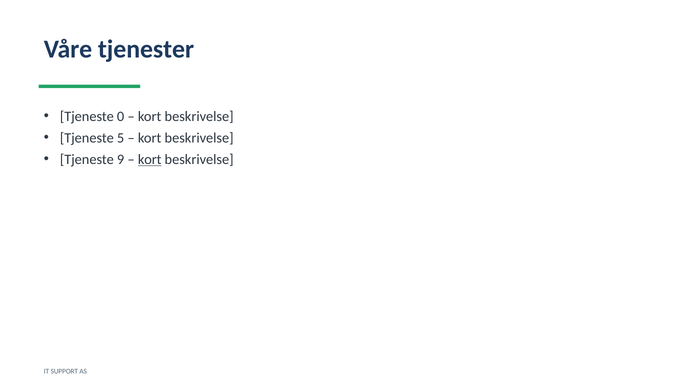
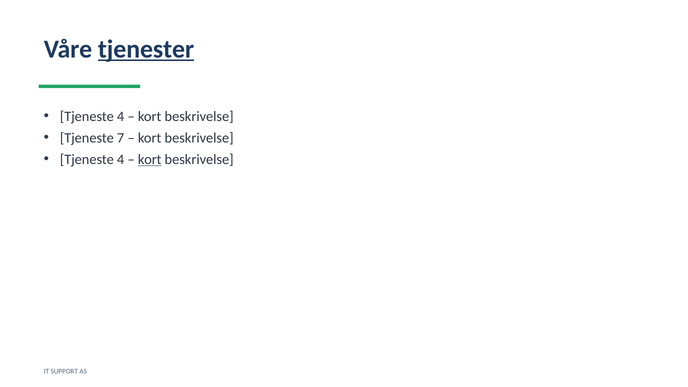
tjenester underline: none -> present
0 at (121, 117): 0 -> 4
5: 5 -> 7
9 at (121, 160): 9 -> 4
